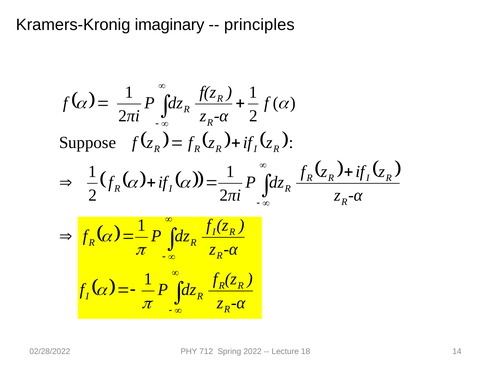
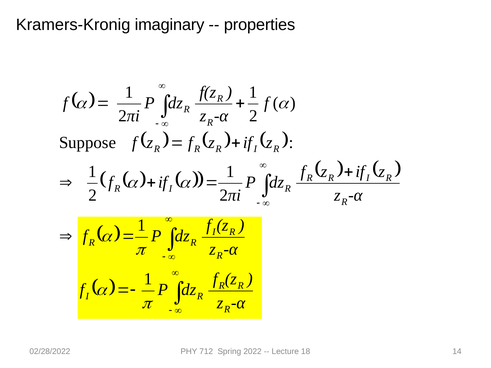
principles: principles -> properties
